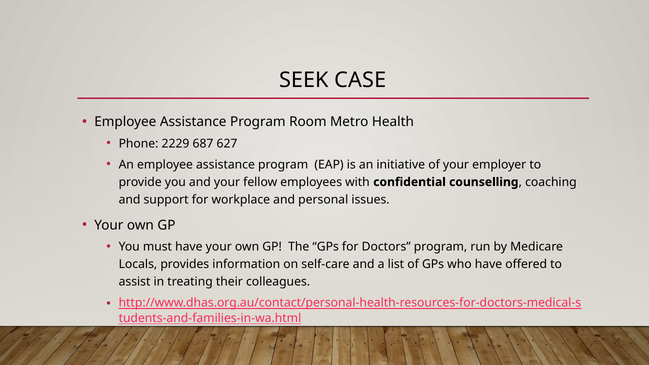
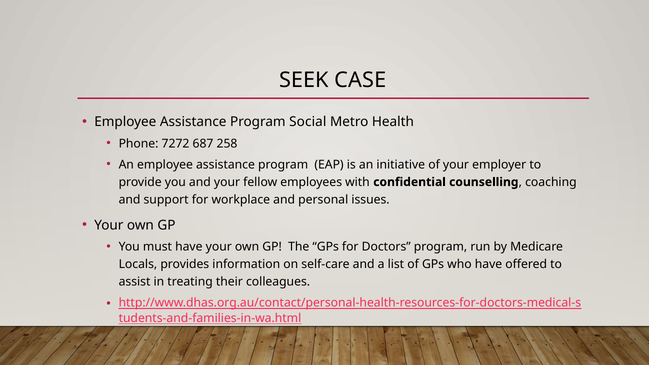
Room: Room -> Social
2229: 2229 -> 7272
627: 627 -> 258
